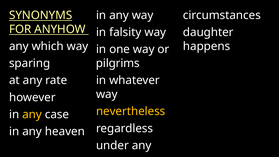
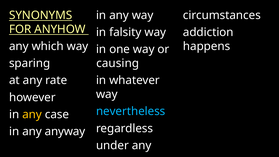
daughter: daughter -> addiction
pilgrims: pilgrims -> causing
nevertheless colour: yellow -> light blue
heaven: heaven -> anyway
